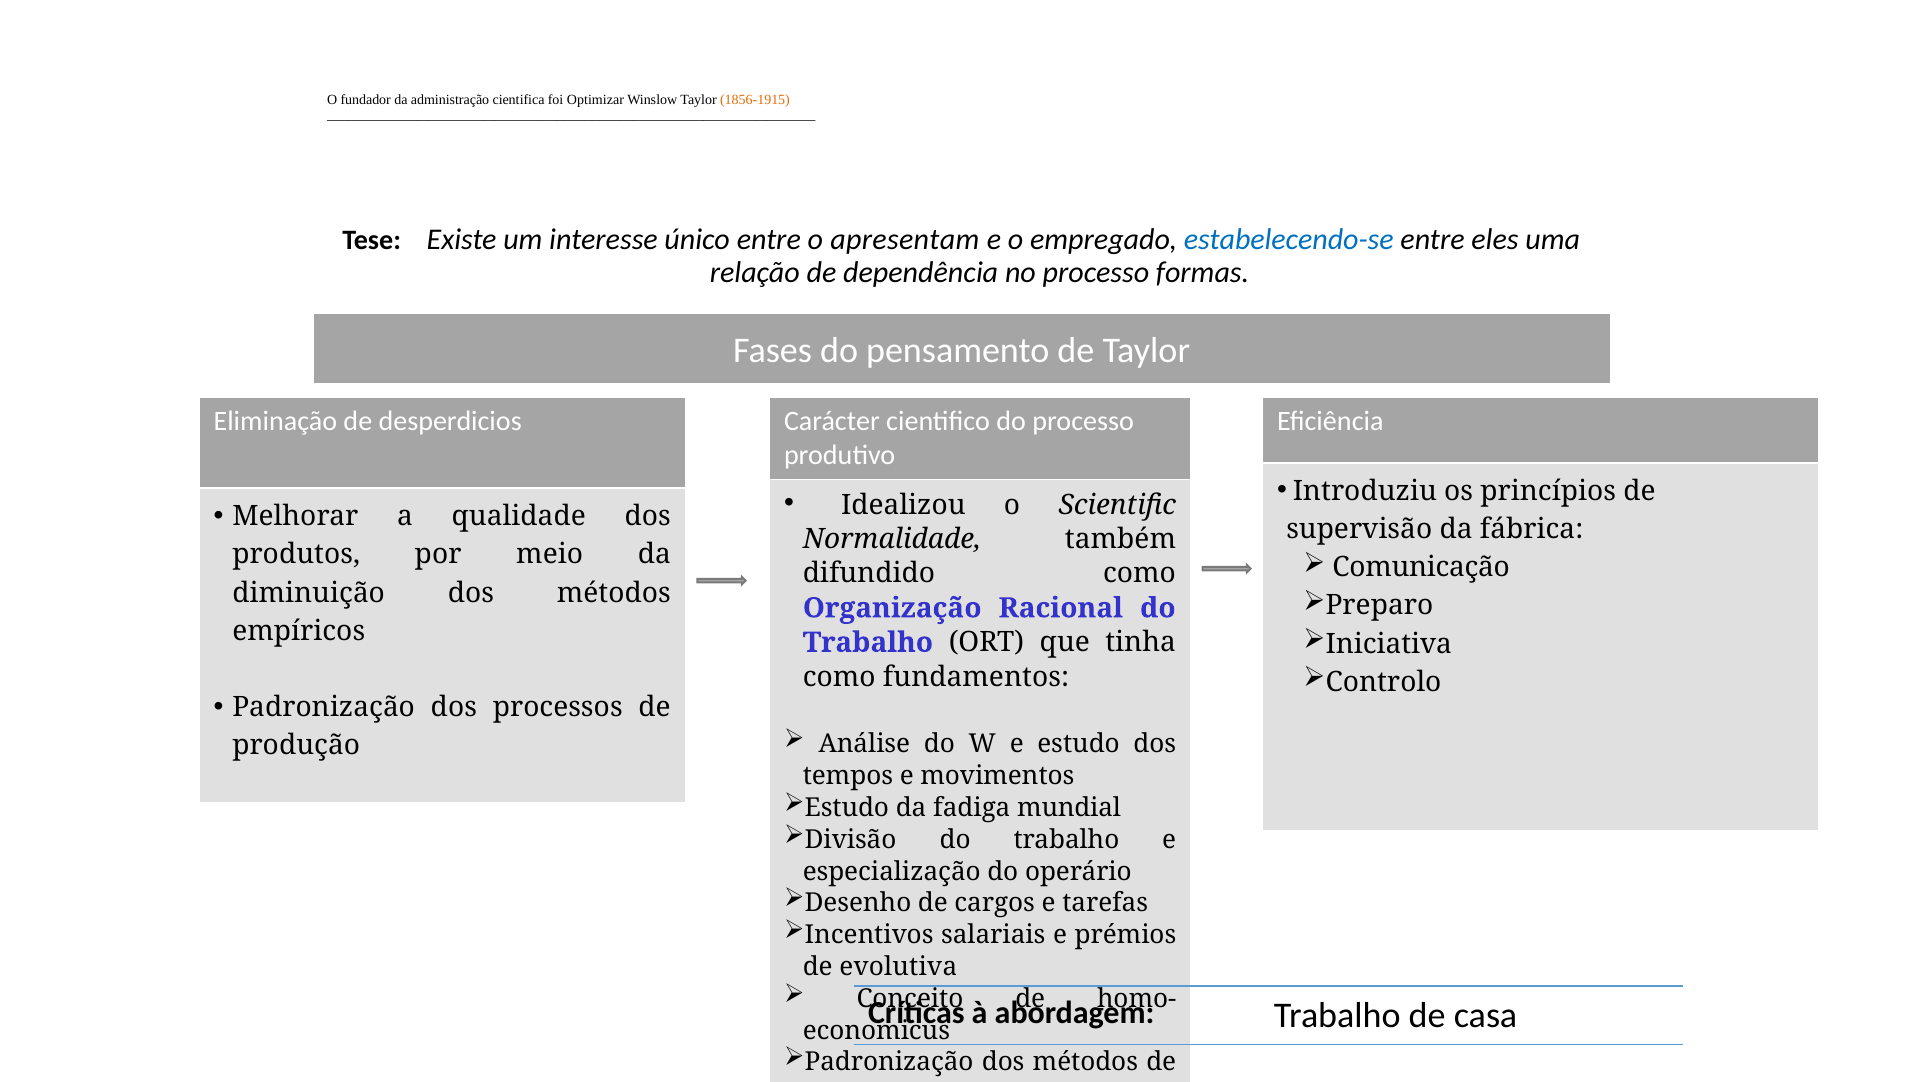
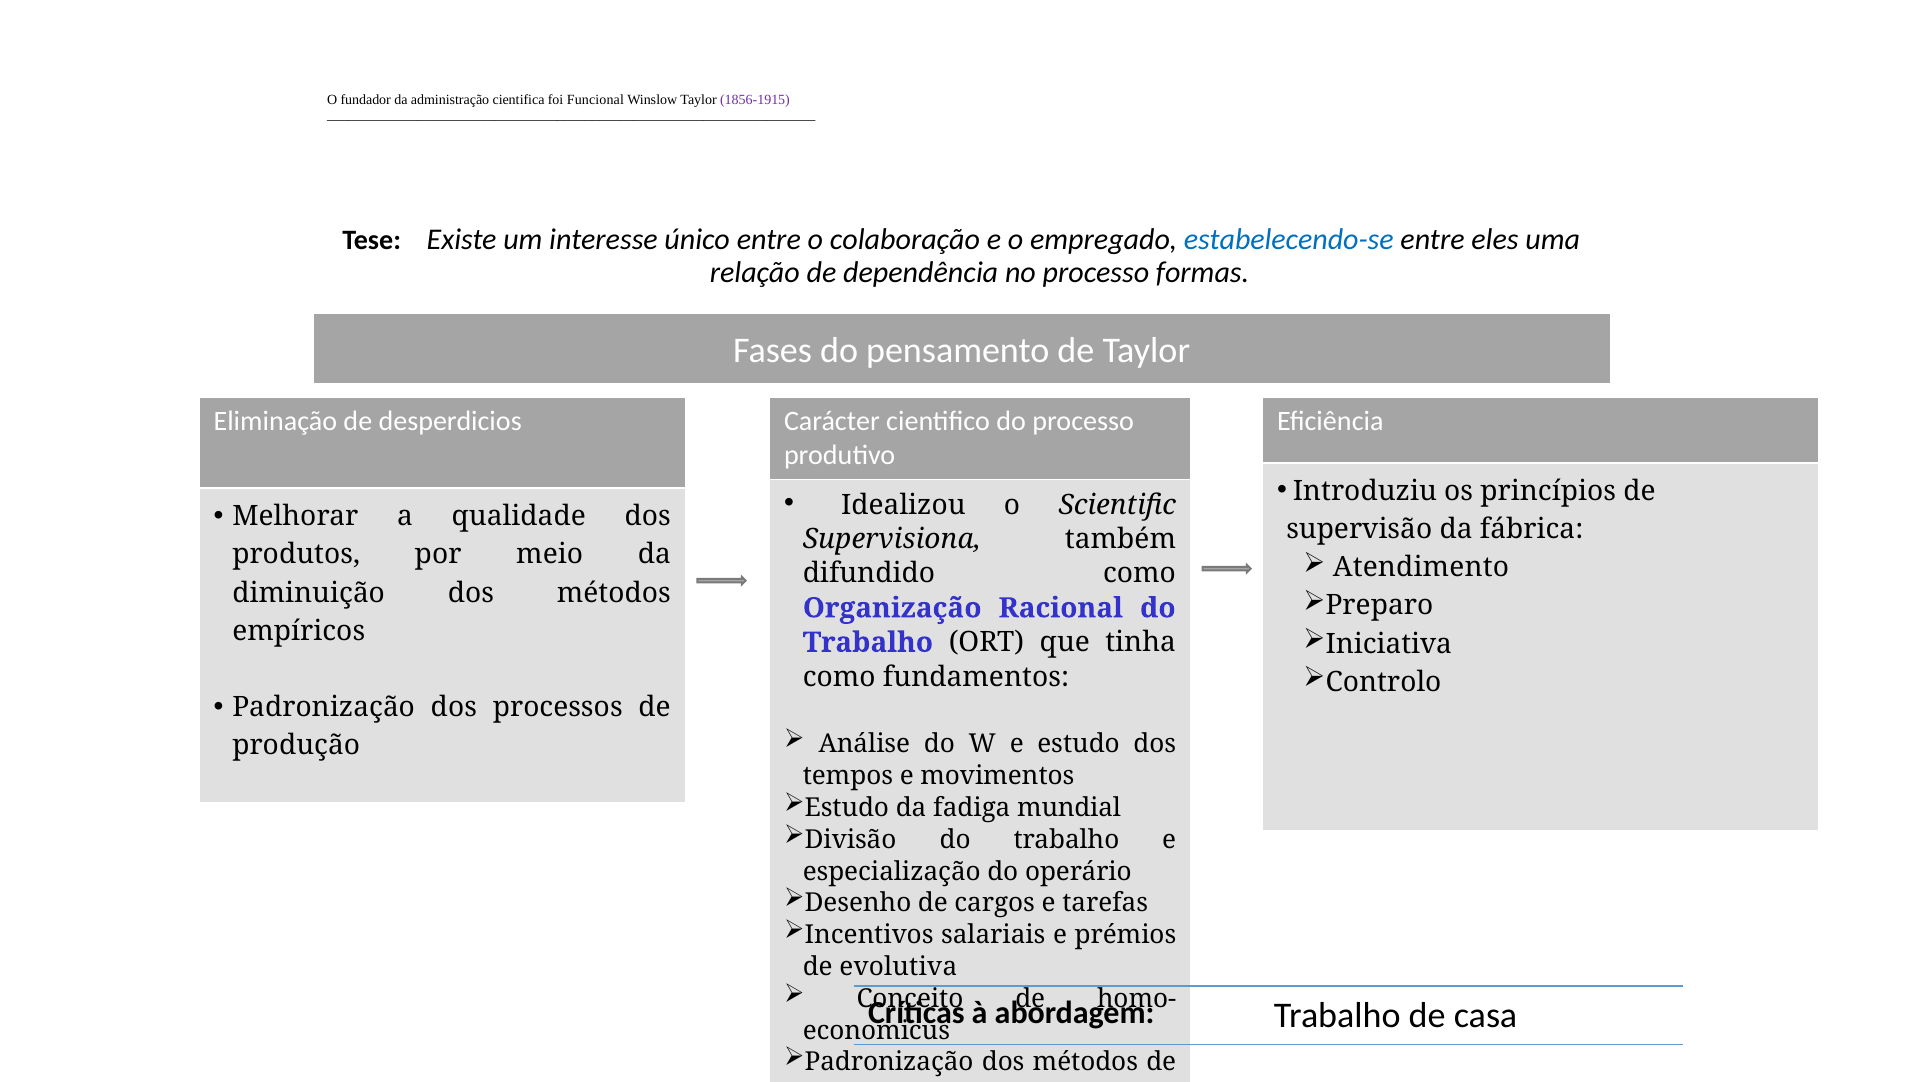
foi Optimizar: Optimizar -> Funcional
1856-1915 colour: orange -> purple
apresentam: apresentam -> colaboração
Normalidade: Normalidade -> Supervisiona
Comunicação: Comunicação -> Atendimento
